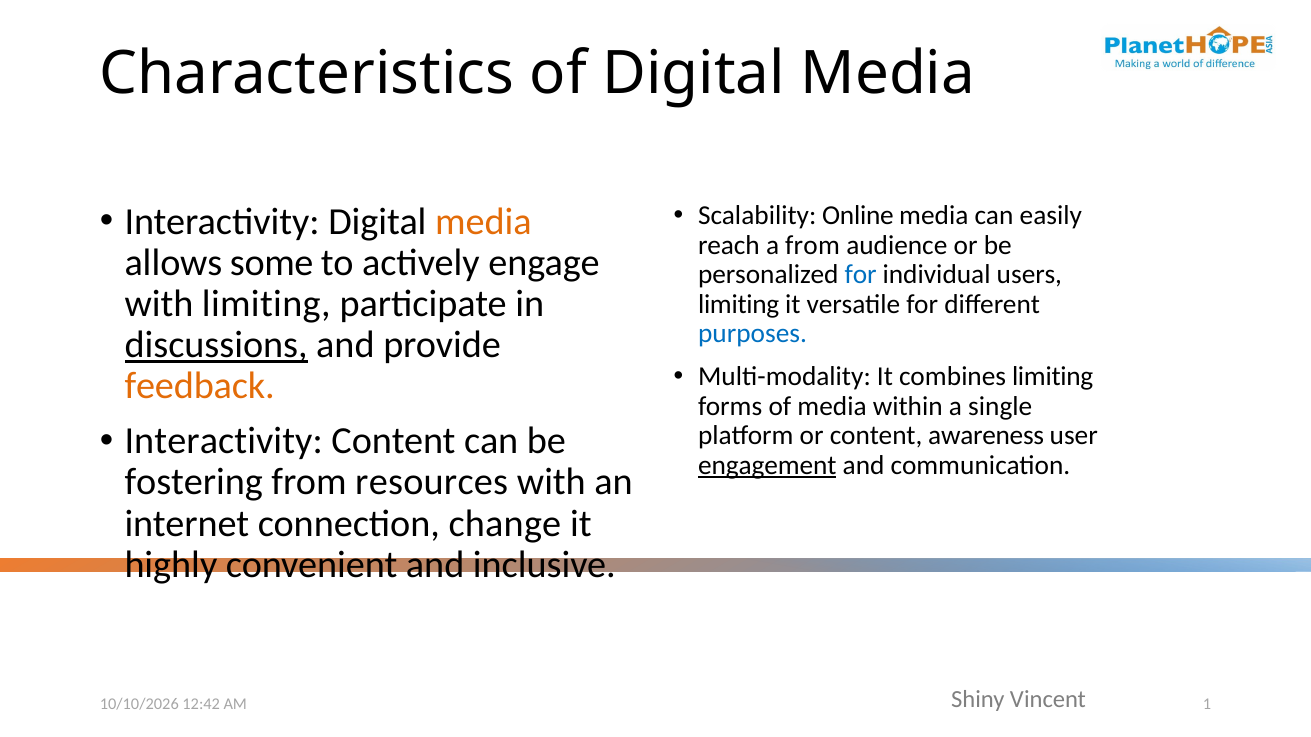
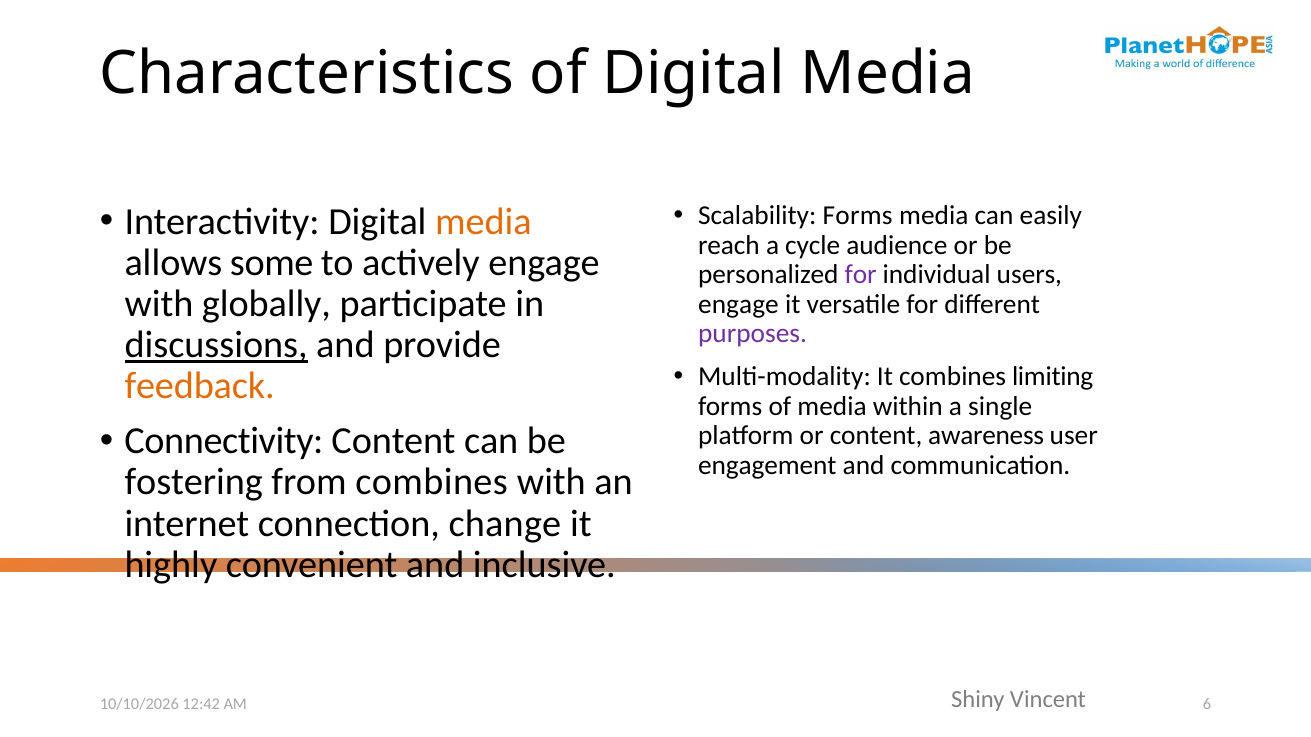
Scalability Online: Online -> Forms
a from: from -> cycle
for at (861, 275) colour: blue -> purple
with limiting: limiting -> globally
limiting at (739, 304): limiting -> engage
purposes colour: blue -> purple
Interactivity at (224, 441): Interactivity -> Connectivity
engagement underline: present -> none
from resources: resources -> combines
1: 1 -> 6
